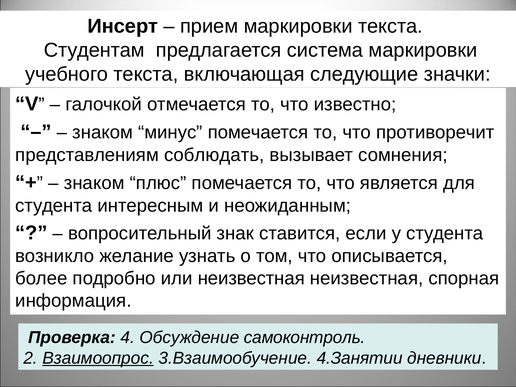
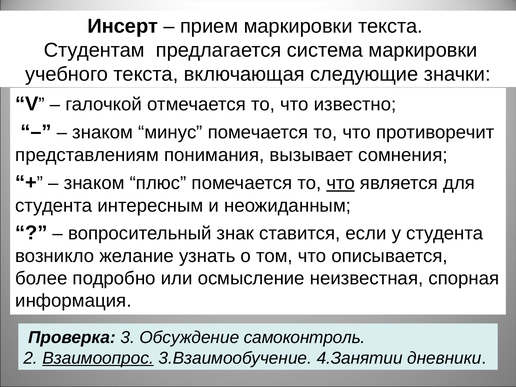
соблюдать: соблюдать -> понимания
что at (341, 183) underline: none -> present
или неизвестная: неизвестная -> осмысление
4: 4 -> 3
